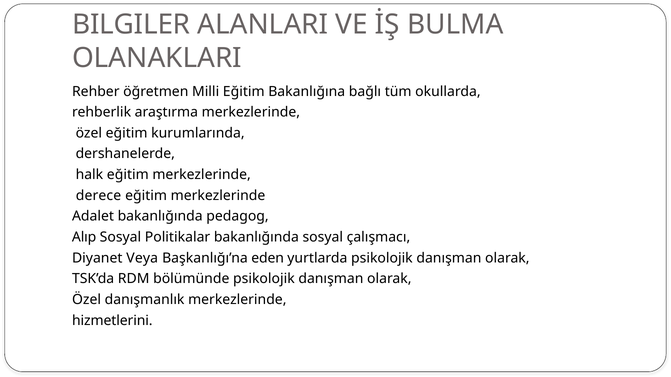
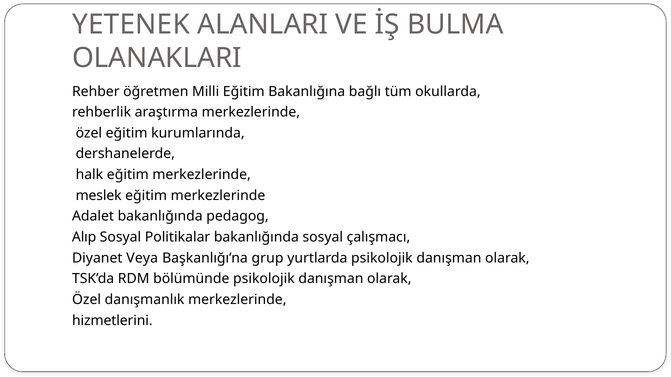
BILGILER: BILGILER -> YETENEK
derece: derece -> meslek
eden: eden -> grup
